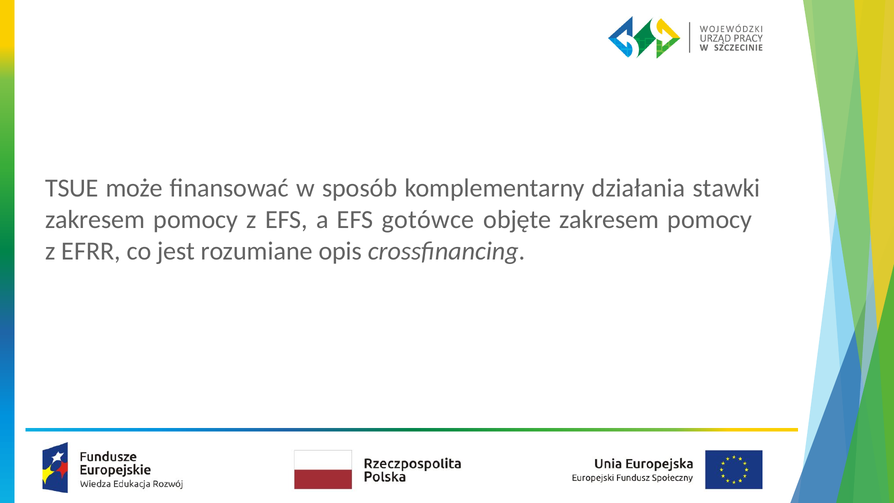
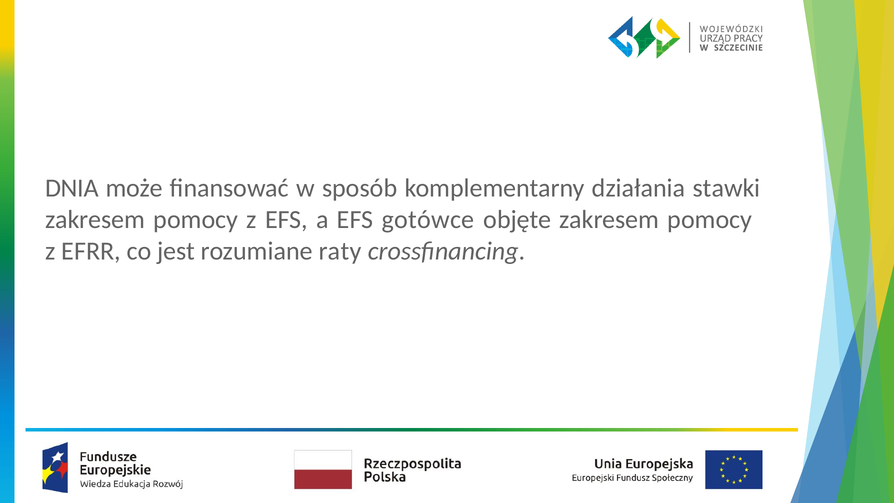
TSUE: TSUE -> DNIA
opis: opis -> raty
